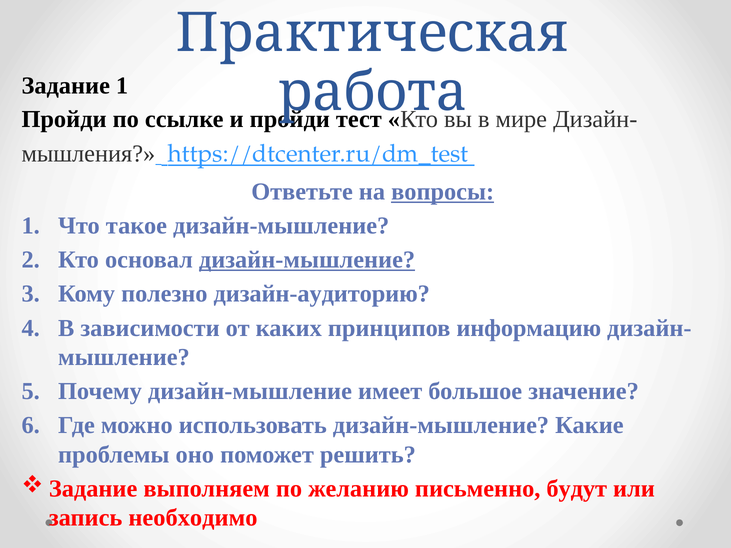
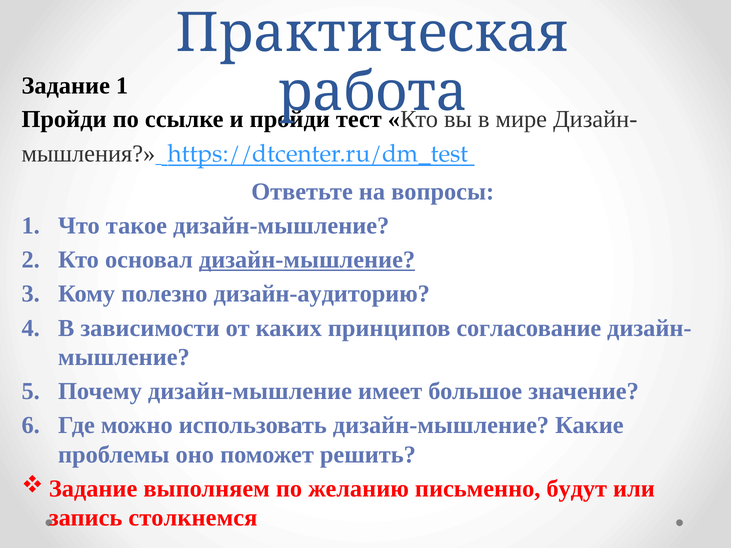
вопросы underline: present -> none
информацию: информацию -> согласование
необходимо: необходимо -> столкнемся
